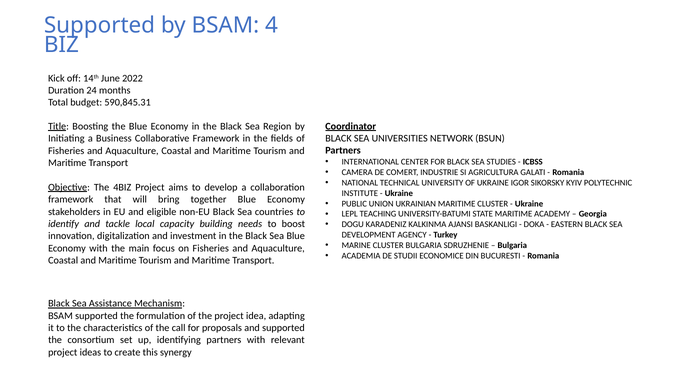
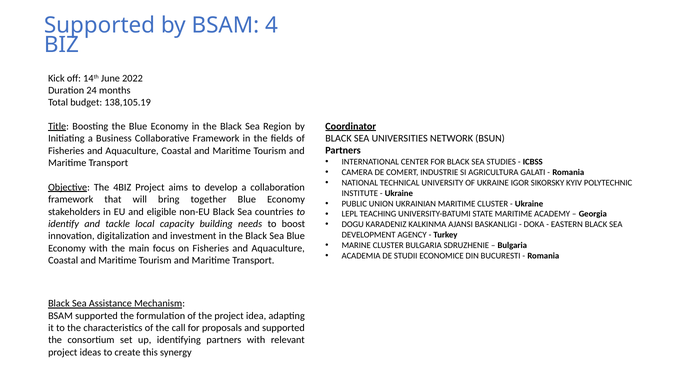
590,845.31: 590,845.31 -> 138,105.19
